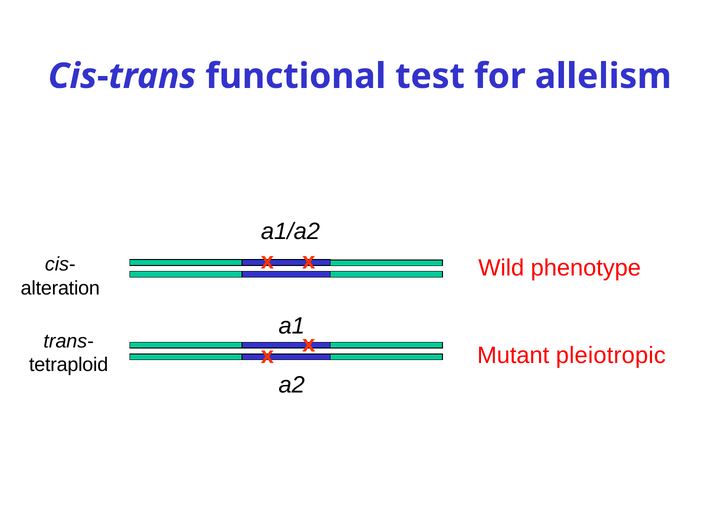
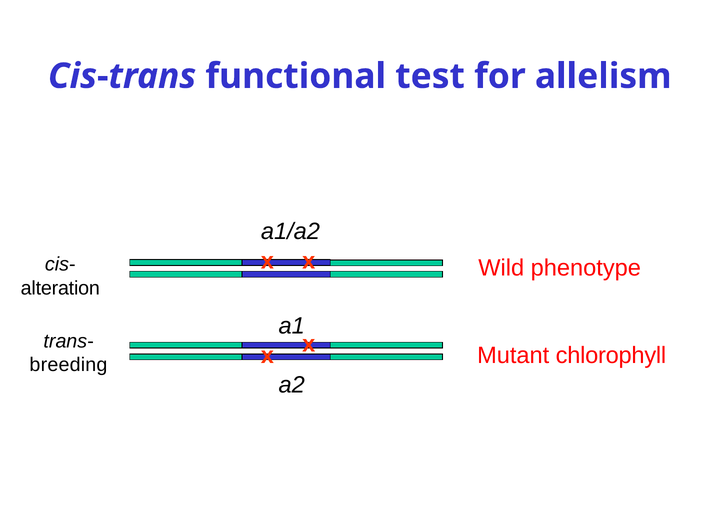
pleiotropic: pleiotropic -> chlorophyll
tetraploid: tetraploid -> breeding
